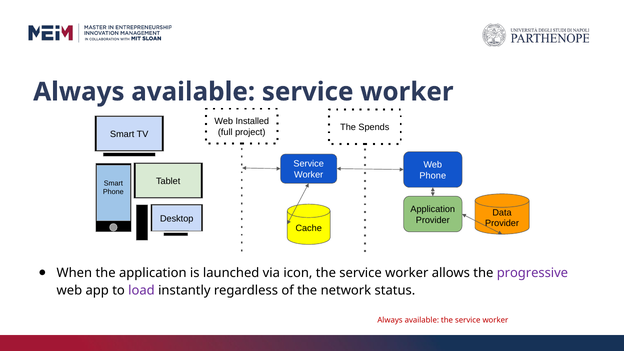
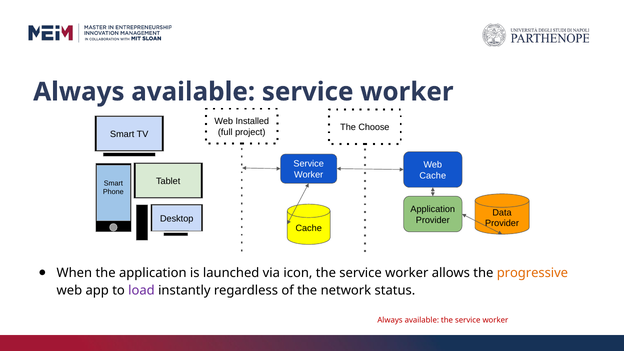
Spends: Spends -> Choose
Phone at (433, 176): Phone -> Cache
progressive colour: purple -> orange
